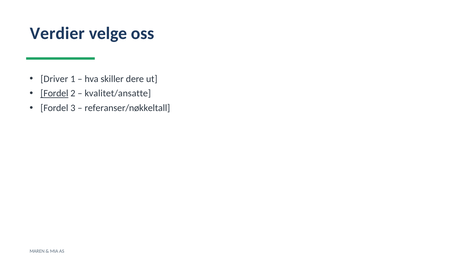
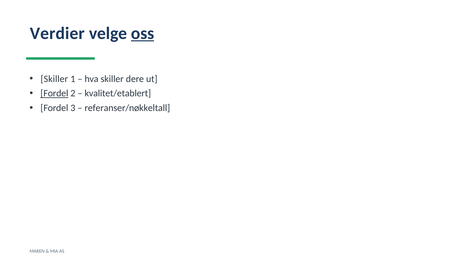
oss underline: none -> present
Driver at (54, 79): Driver -> Skiller
kvalitet/ansatte: kvalitet/ansatte -> kvalitet/etablert
